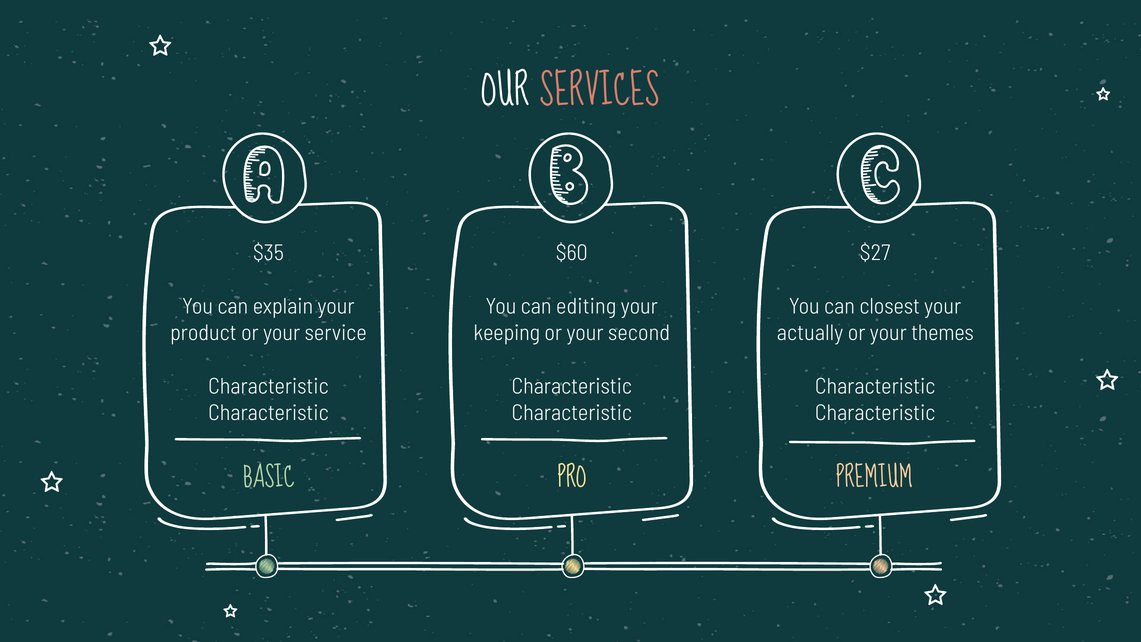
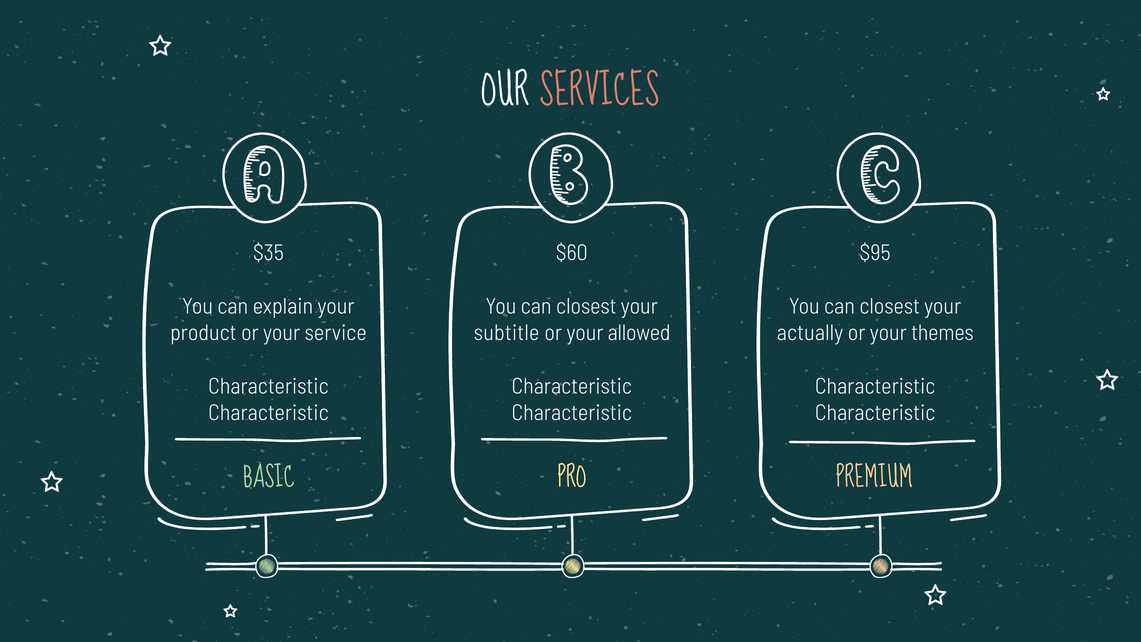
$27: $27 -> $95
editing at (586, 306): editing -> closest
keeping: keeping -> subtitle
second: second -> allowed
